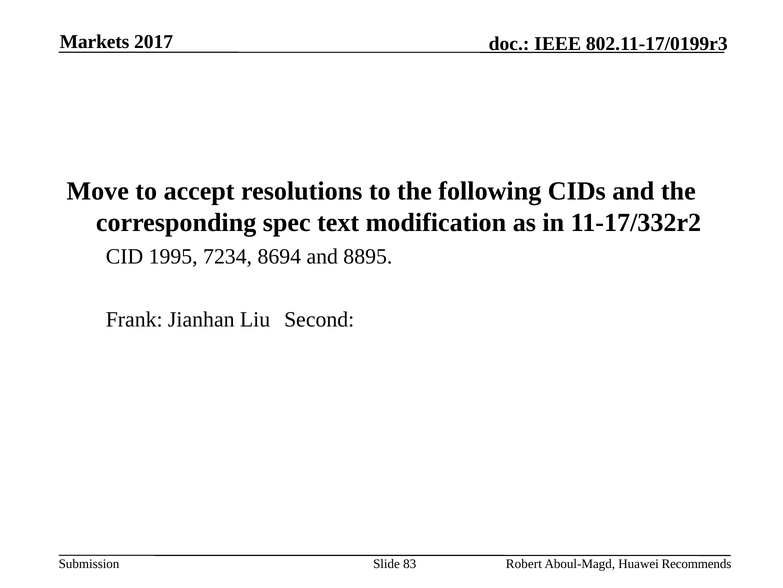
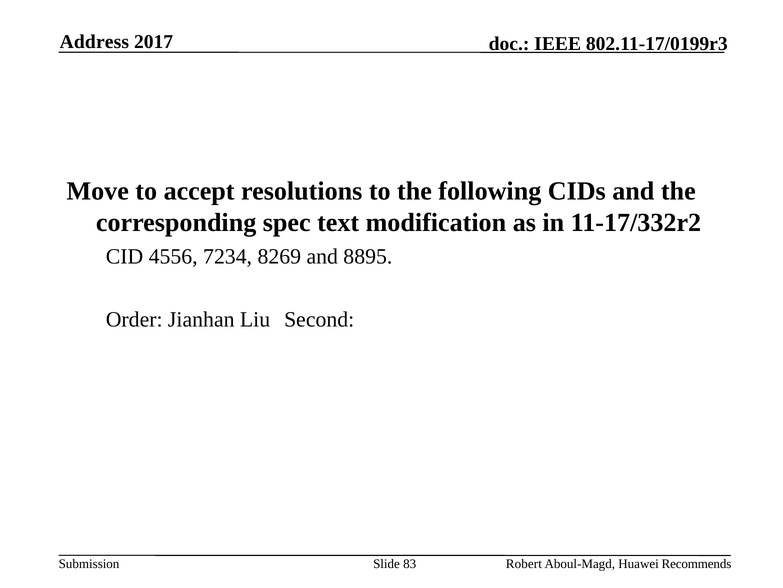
Markets: Markets -> Address
1995: 1995 -> 4556
8694: 8694 -> 8269
Frank: Frank -> Order
